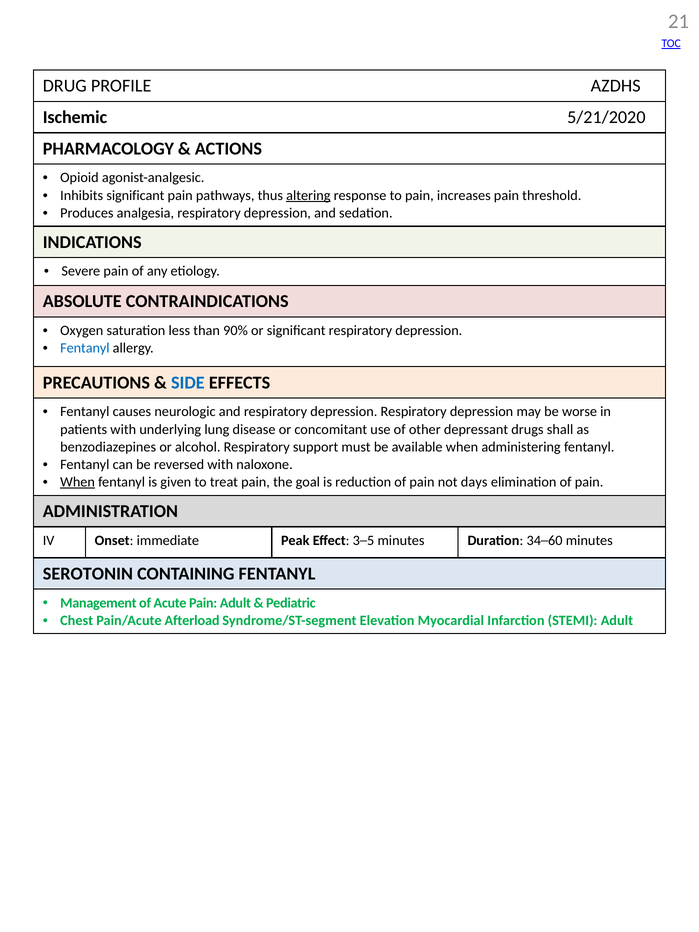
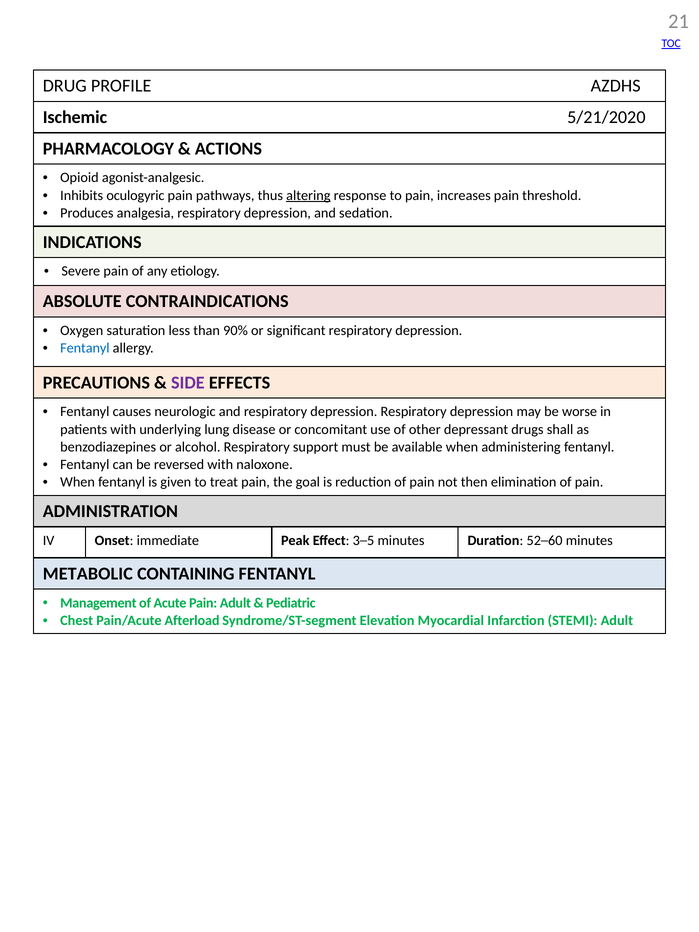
Inhibits significant: significant -> oculogyric
SIDE colour: blue -> purple
When at (78, 482) underline: present -> none
days: days -> then
34─60: 34─60 -> 52─60
SEROTONIN: SEROTONIN -> METABOLIC
